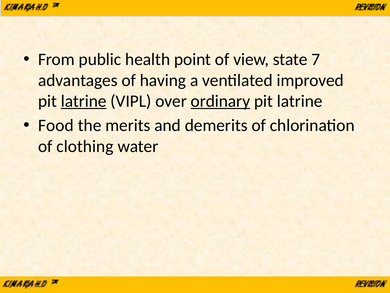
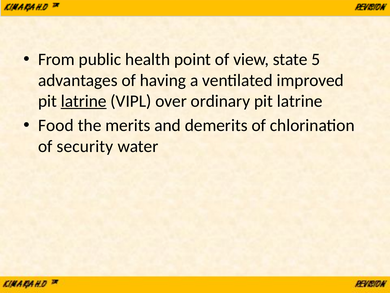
7: 7 -> 5
ordinary underline: present -> none
clothing: clothing -> security
